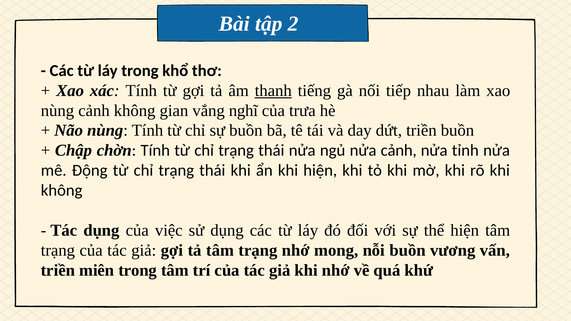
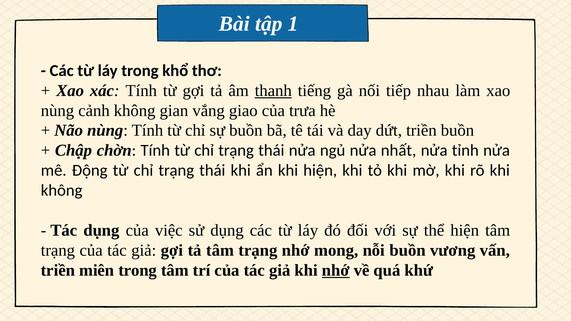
2: 2 -> 1
nghĩ: nghĩ -> giao
nửa cảnh: cảnh -> nhất
nhớ at (336, 270) underline: none -> present
